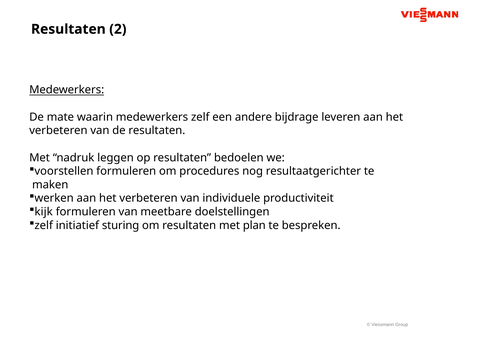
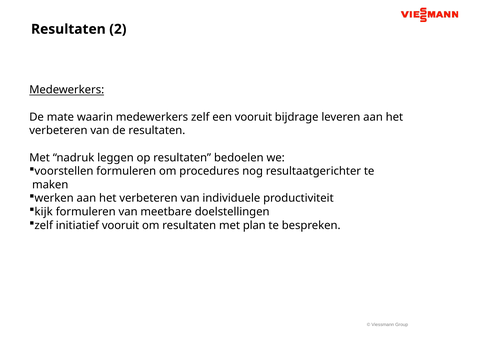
een andere: andere -> vooruit
initiatief sturing: sturing -> vooruit
